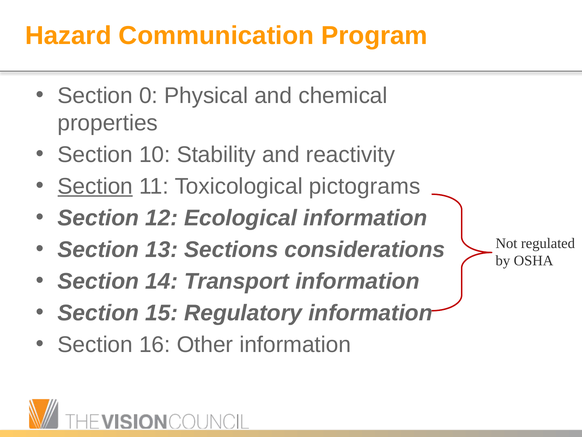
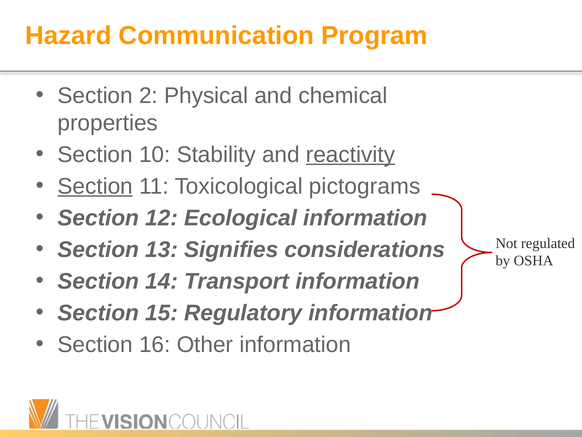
0: 0 -> 2
reactivity underline: none -> present
Sections: Sections -> Signifies
